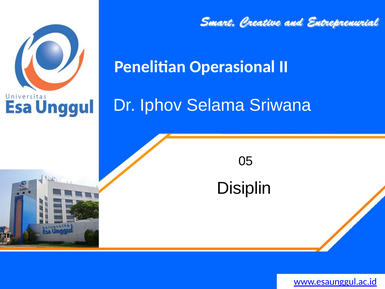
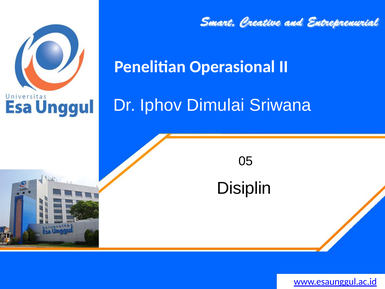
Selama: Selama -> Dimulai
